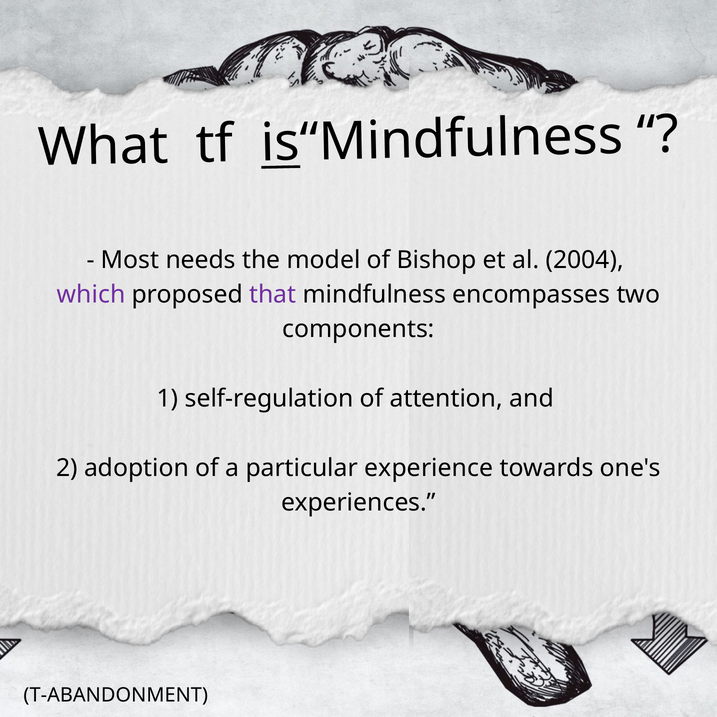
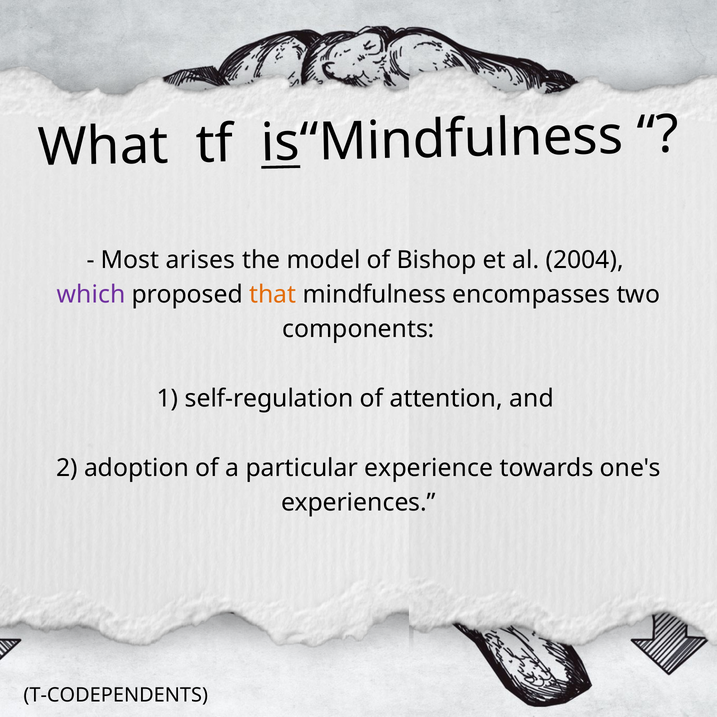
needs: needs -> arises
that colour: purple -> orange
T-ABANDONMENT: T-ABANDONMENT -> T-CODEPENDENTS
